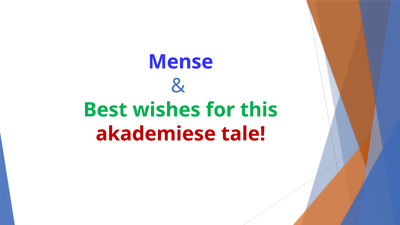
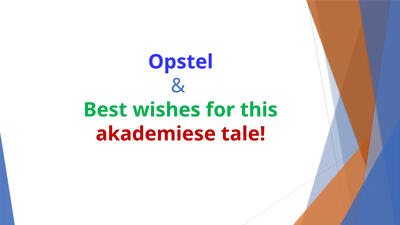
Mense: Mense -> Opstel
